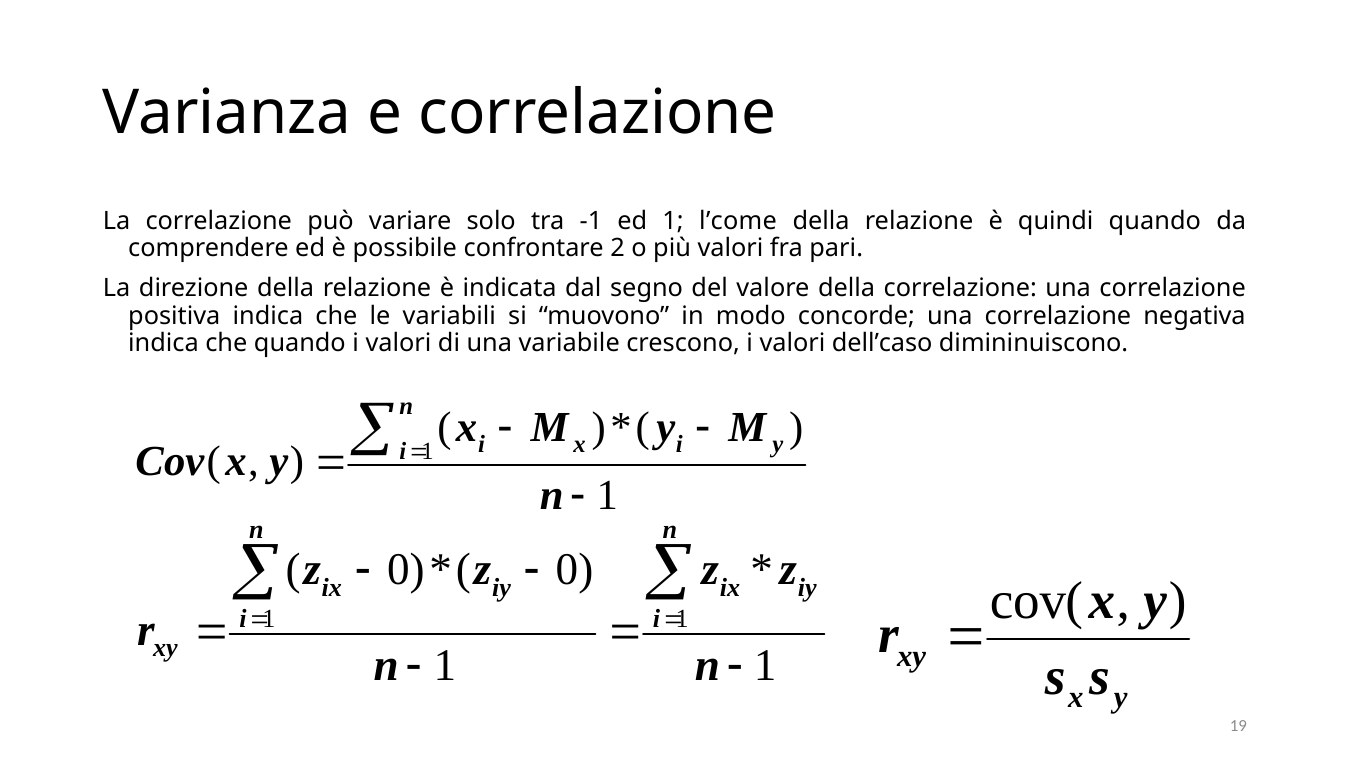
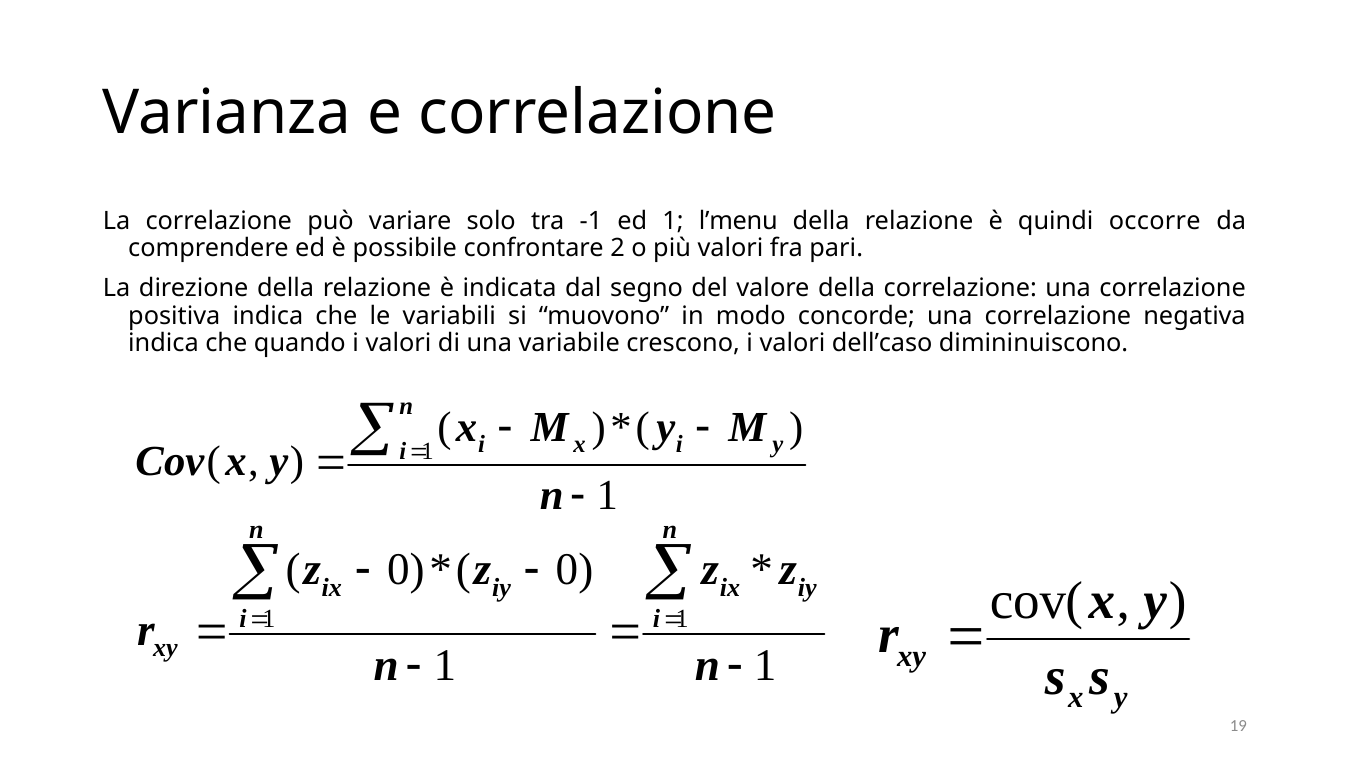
l’come: l’come -> l’menu
quindi quando: quando -> occorre
